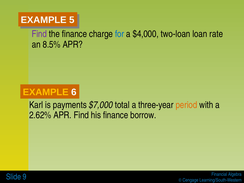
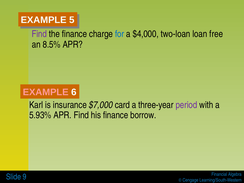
rate: rate -> free
EXAMPLE at (46, 92) colour: yellow -> pink
payments: payments -> insurance
total: total -> card
period colour: orange -> purple
2.62%: 2.62% -> 5.93%
